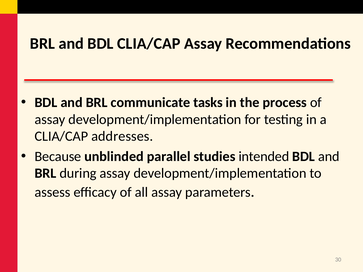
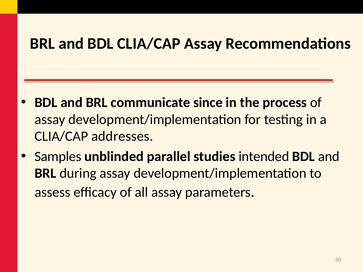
tasks: tasks -> since
Because: Because -> Samples
